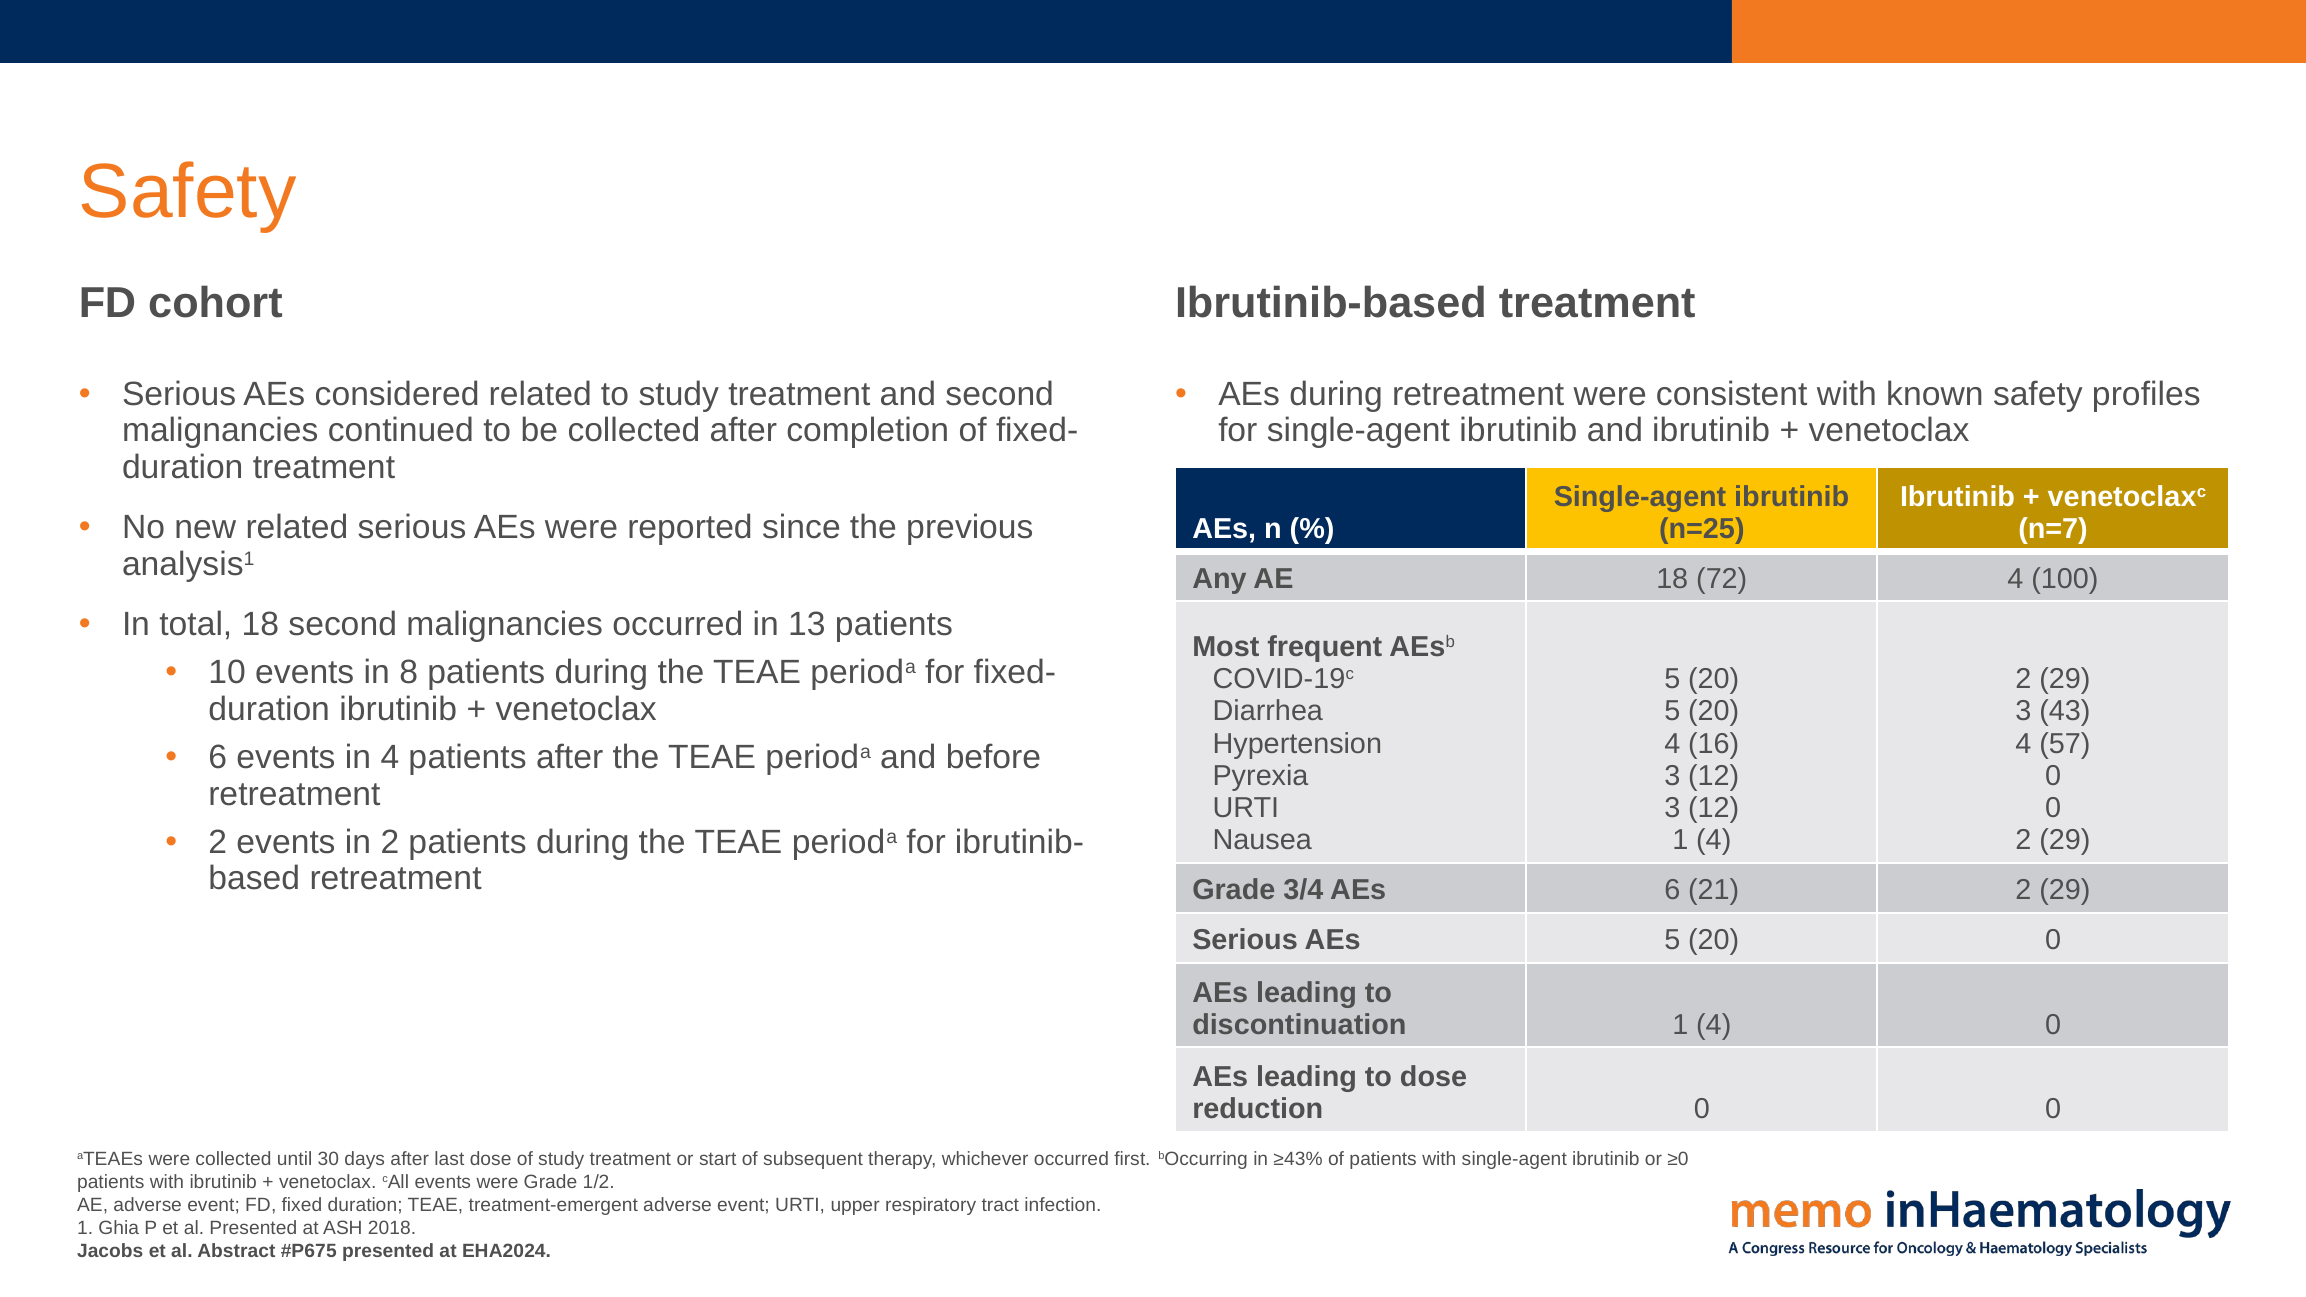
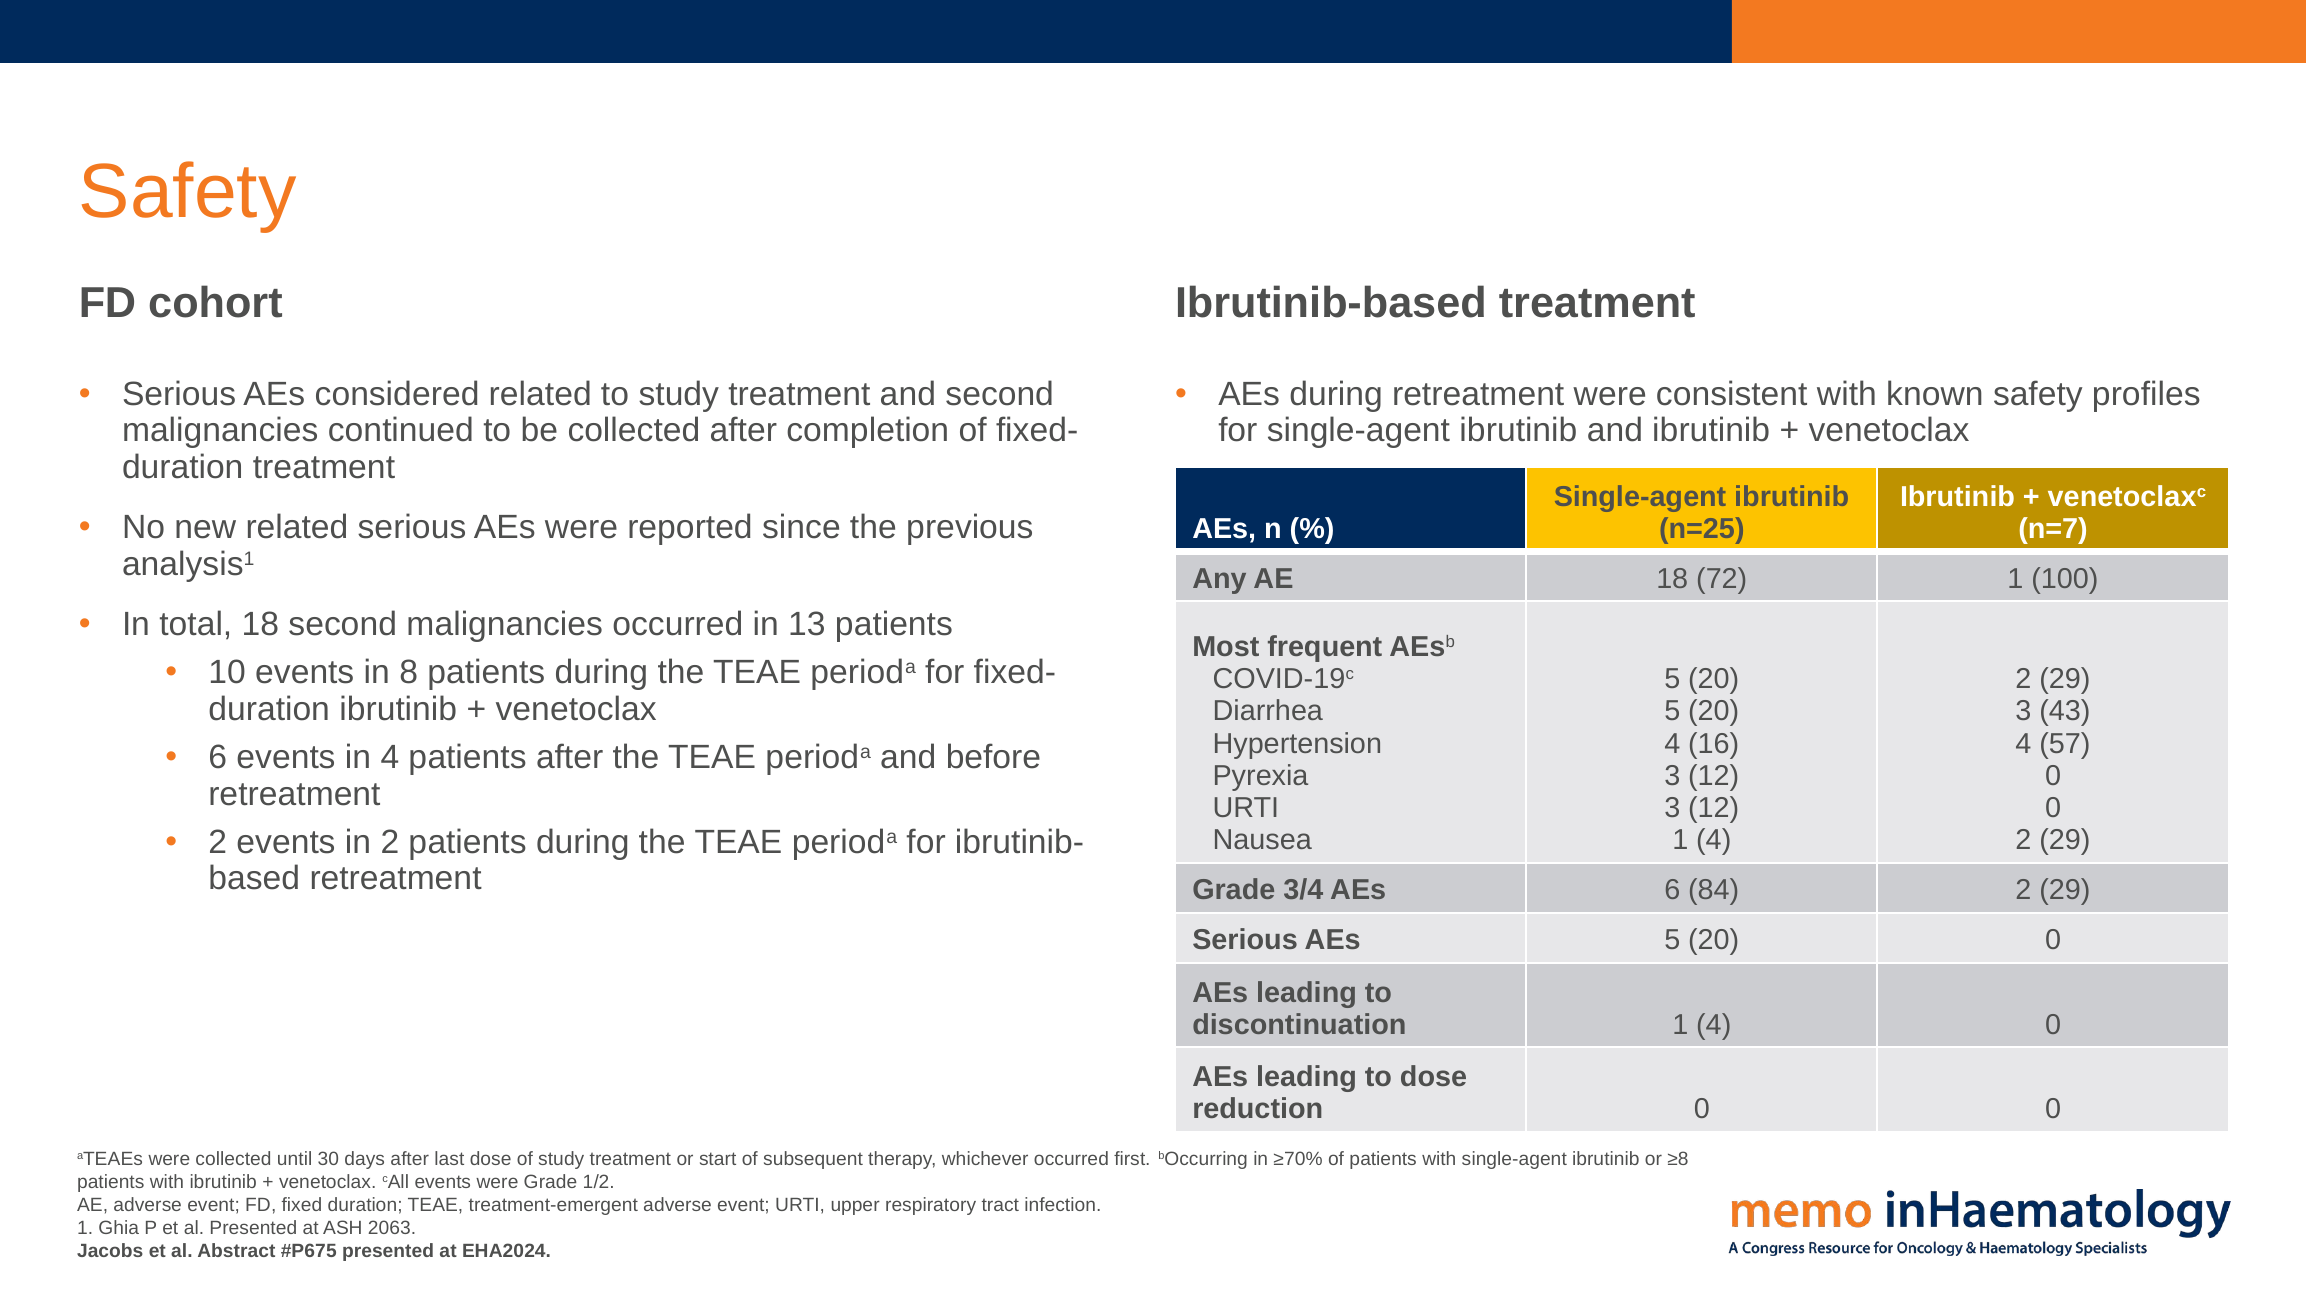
72 4: 4 -> 1
21: 21 -> 84
≥43%: ≥43% -> ≥70%
≥0: ≥0 -> ≥8
2018: 2018 -> 2063
